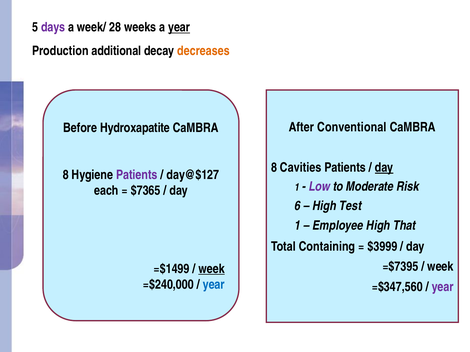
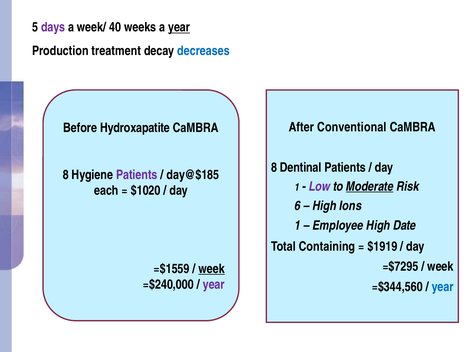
28: 28 -> 40
additional: additional -> treatment
decreases colour: orange -> blue
Cavities: Cavities -> Dentinal
day at (384, 168) underline: present -> none
day@$127: day@$127 -> day@$185
Moderate underline: none -> present
$7365: $7365 -> $1020
Test: Test -> Ions
That: That -> Date
$3999: $3999 -> $1919
=$7395: =$7395 -> =$7295
=$1499: =$1499 -> =$1559
year at (214, 285) colour: blue -> purple
=$347,560: =$347,560 -> =$344,560
year at (443, 287) colour: purple -> blue
